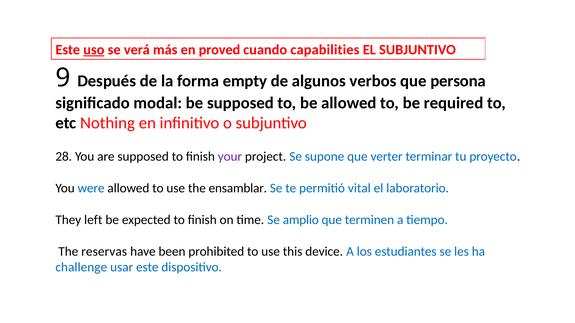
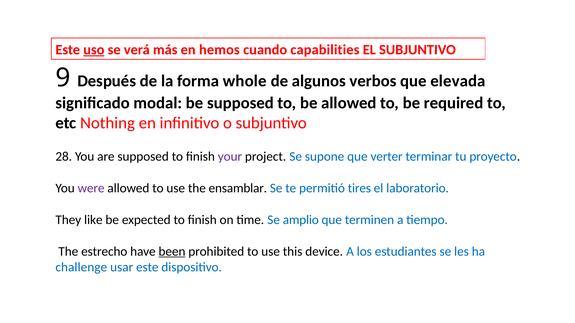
proved: proved -> hemos
empty: empty -> whole
persona: persona -> elevada
were colour: blue -> purple
vital: vital -> tires
left: left -> like
reservas: reservas -> estrecho
been underline: none -> present
